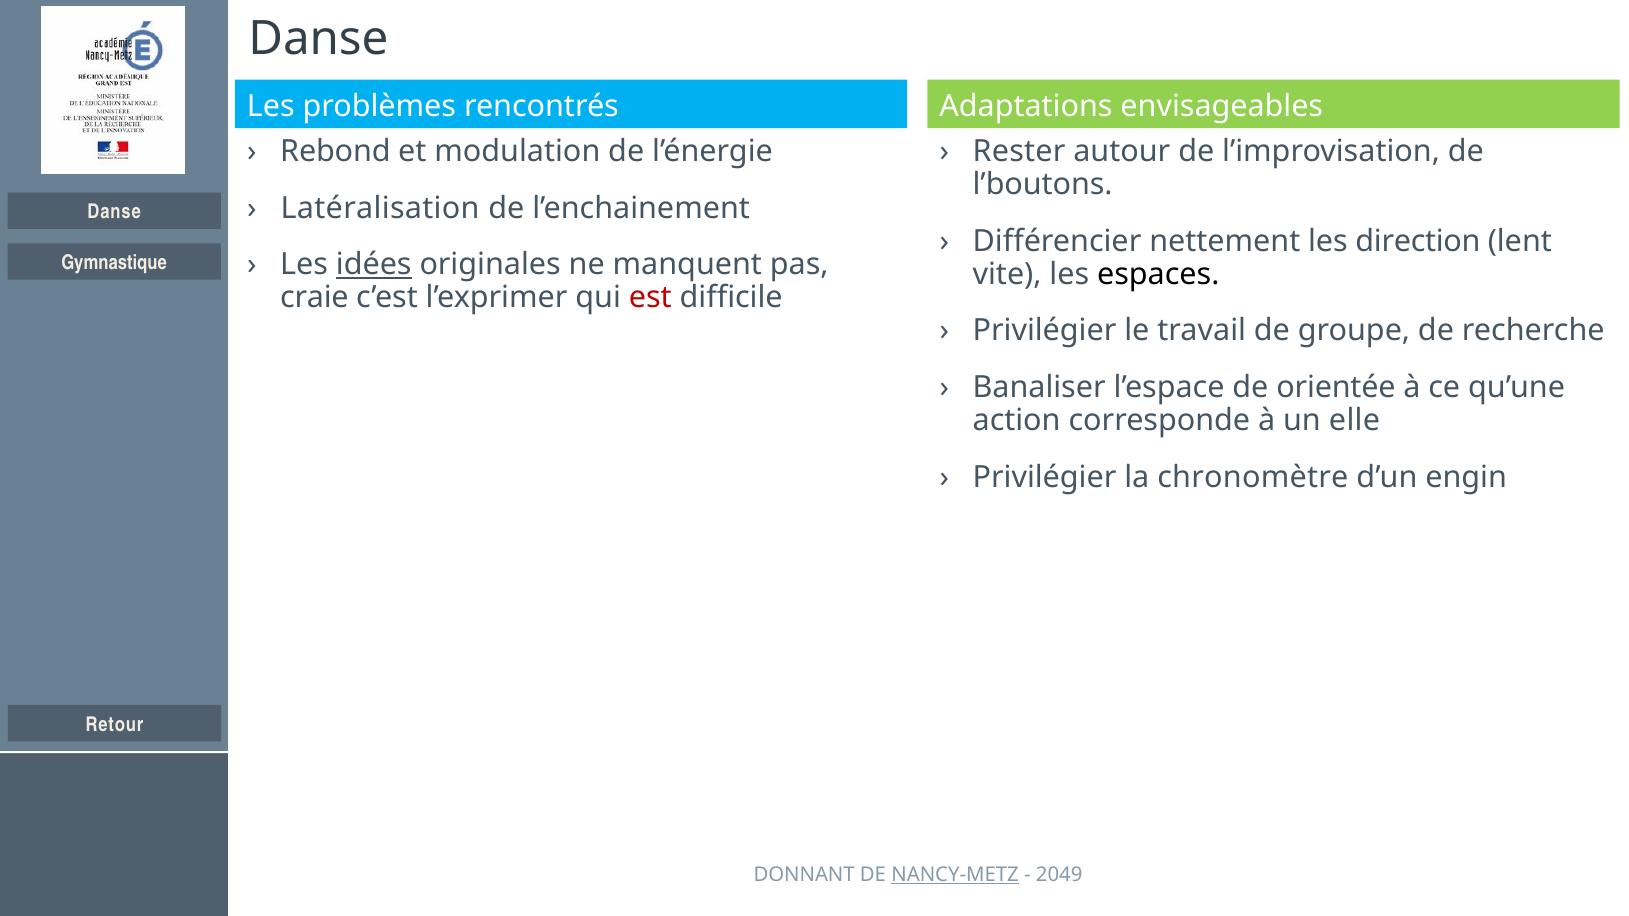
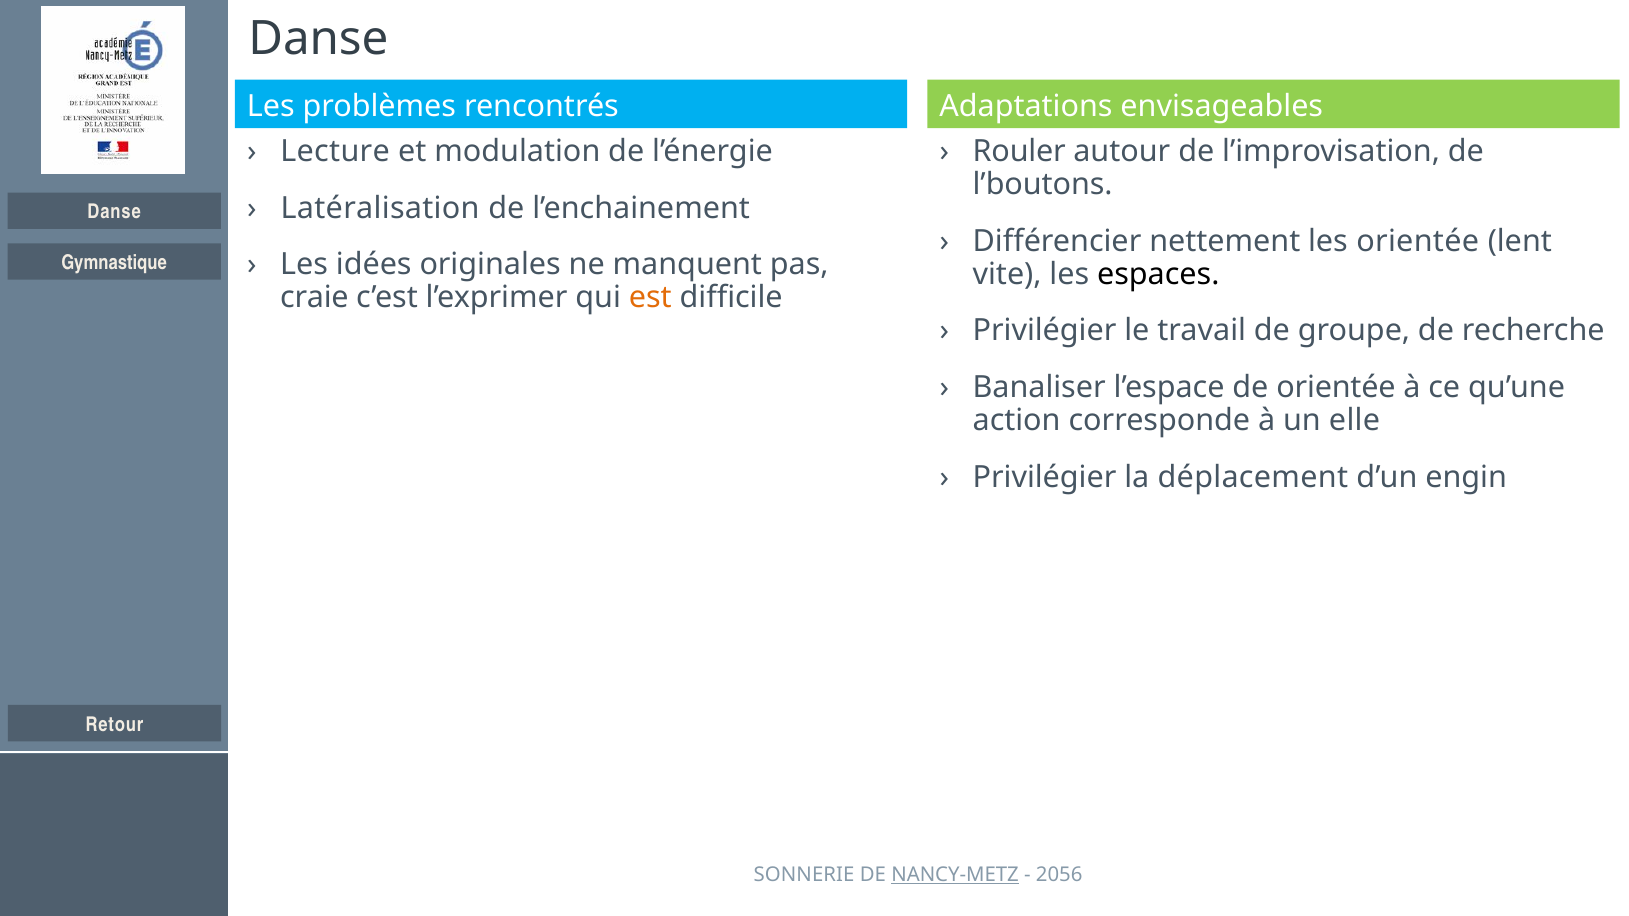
Rebond: Rebond -> Lecture
Rester: Rester -> Rouler
les direction: direction -> orientée
idées underline: present -> none
est colour: red -> orange
chronomètre: chronomètre -> déplacement
DONNANT: DONNANT -> SONNERIE
2049: 2049 -> 2056
